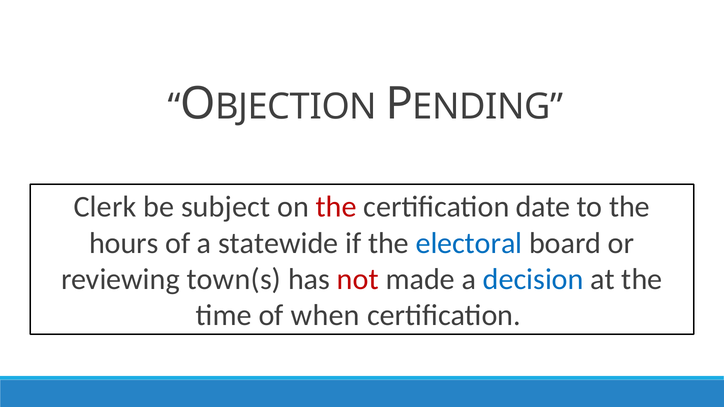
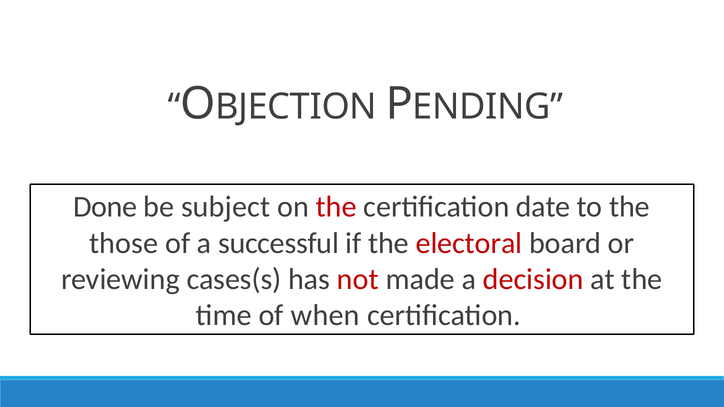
Clerk: Clerk -> Done
hours: hours -> those
statewide: statewide -> successful
electoral colour: blue -> red
town(s: town(s -> cases(s
decision colour: blue -> red
